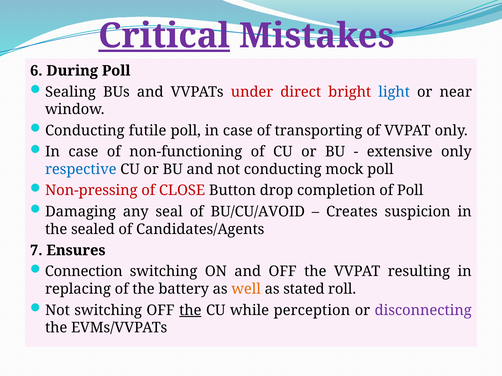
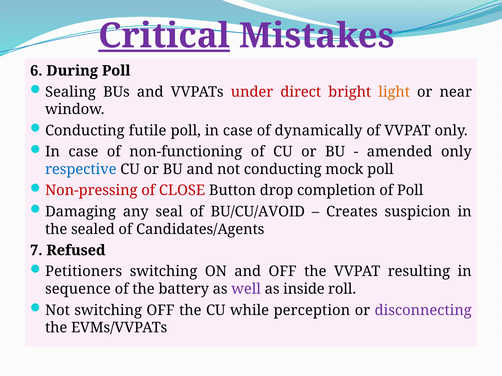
light colour: blue -> orange
transporting: transporting -> dynamically
extensive: extensive -> amended
Ensures: Ensures -> Refused
Connection: Connection -> Petitioners
replacing: replacing -> sequence
well colour: orange -> purple
stated: stated -> inside
the at (190, 311) underline: present -> none
